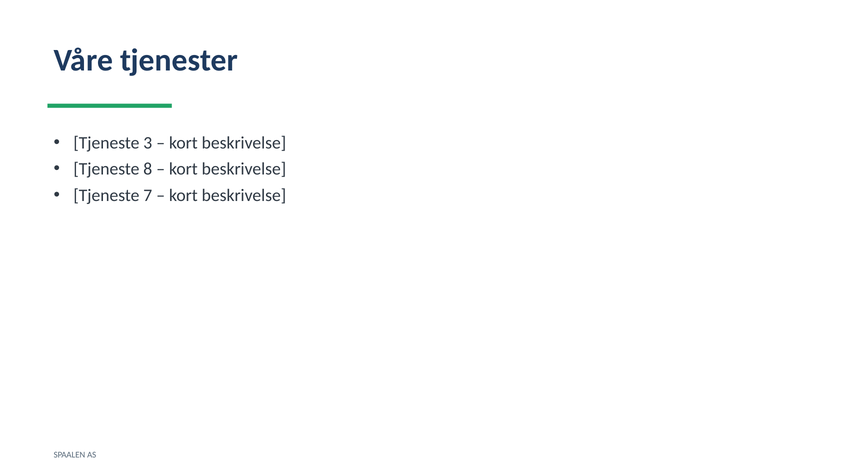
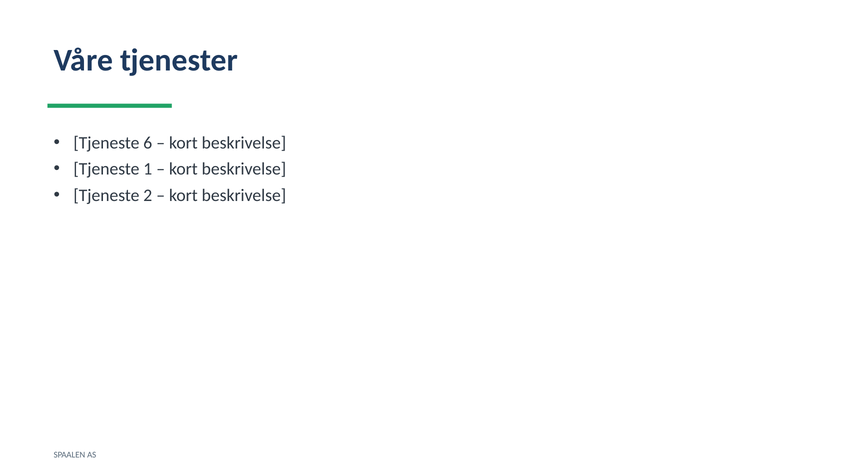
3: 3 -> 6
8: 8 -> 1
7: 7 -> 2
